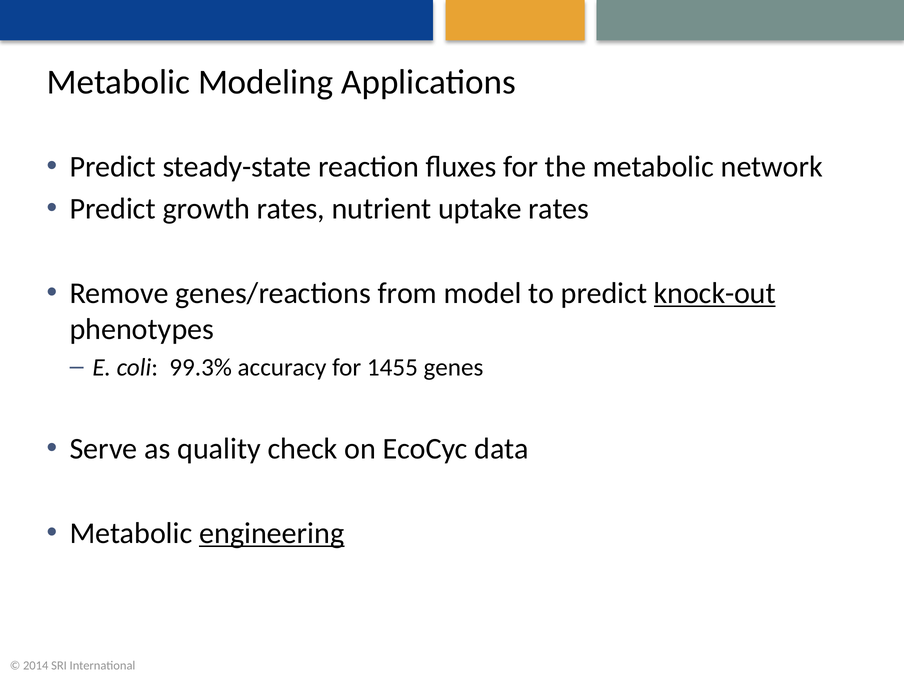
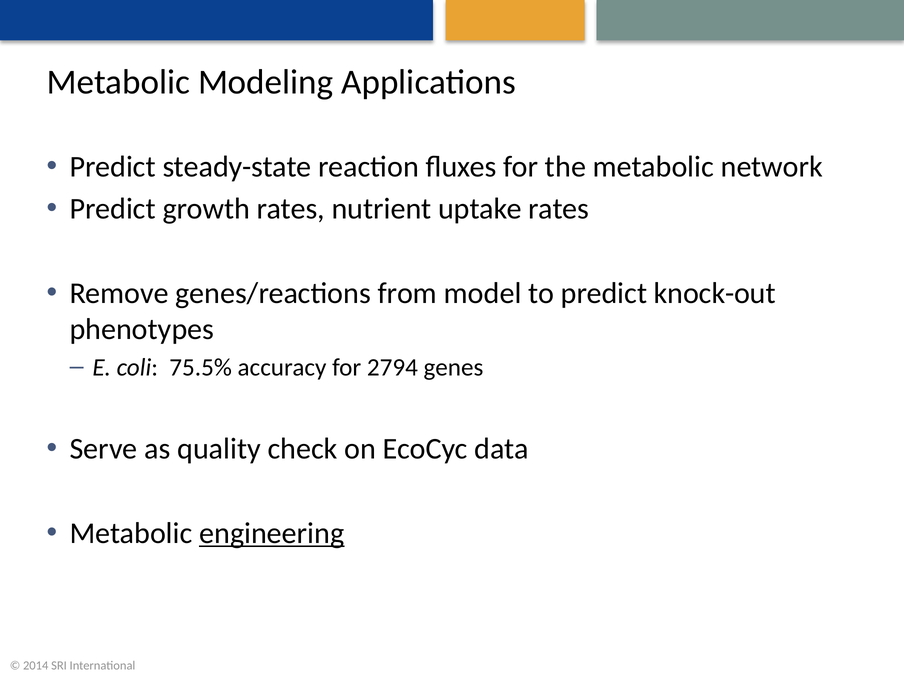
knock-out underline: present -> none
99.3%: 99.3% -> 75.5%
1455: 1455 -> 2794
